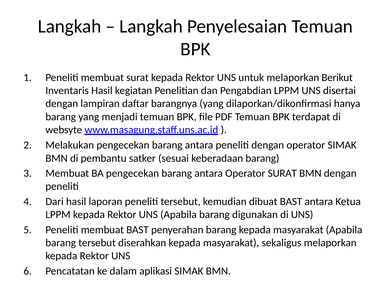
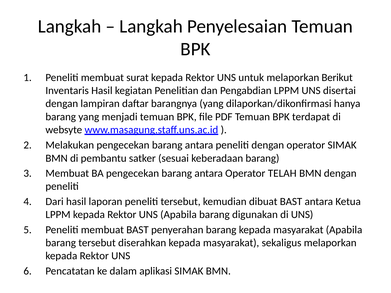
Operator SURAT: SURAT -> TELAH
